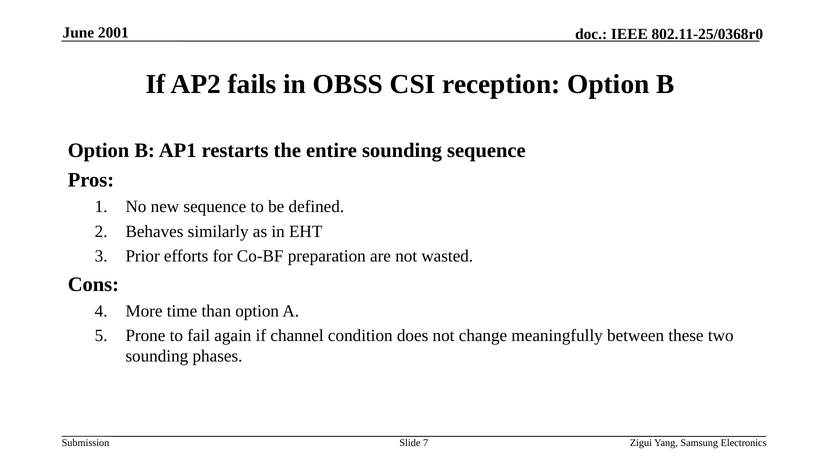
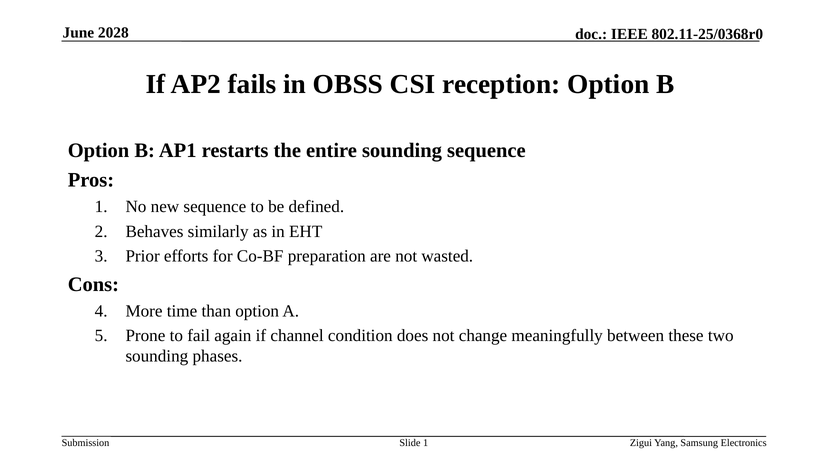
2001: 2001 -> 2028
Slide 7: 7 -> 1
